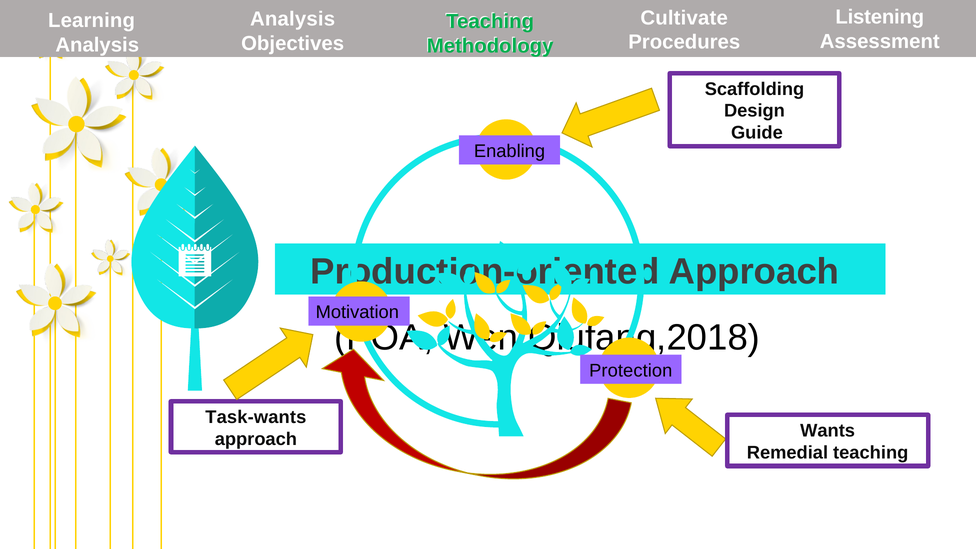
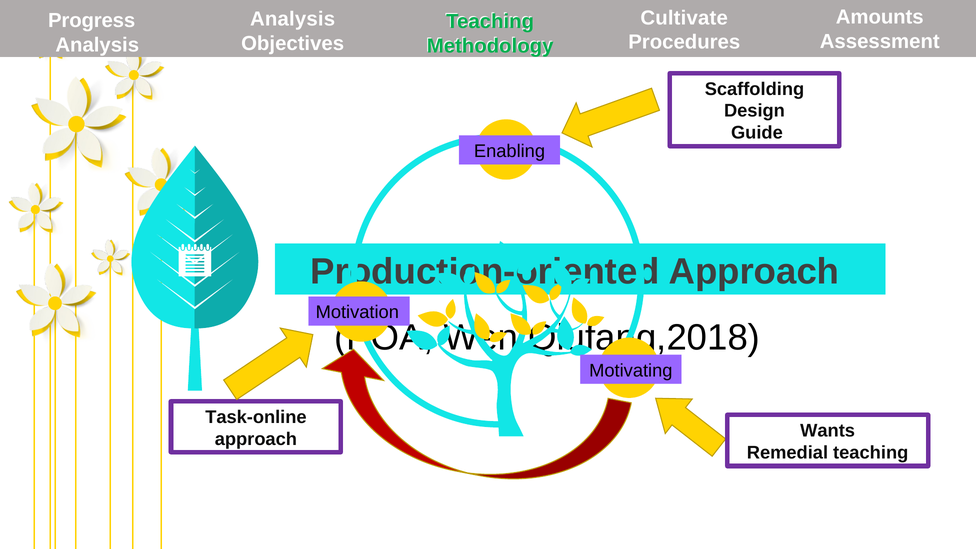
Listening: Listening -> Amounts
Learning: Learning -> Progress
Protection: Protection -> Motivating
Task-wants: Task-wants -> Task-online
